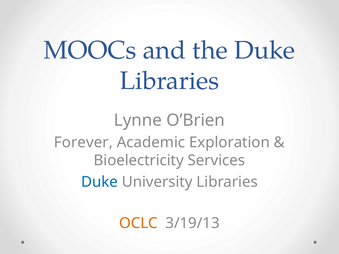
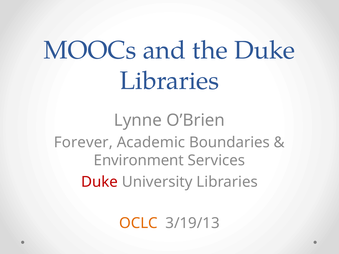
Exploration: Exploration -> Boundaries
Bioelectricity: Bioelectricity -> Environment
Duke at (99, 182) colour: blue -> red
